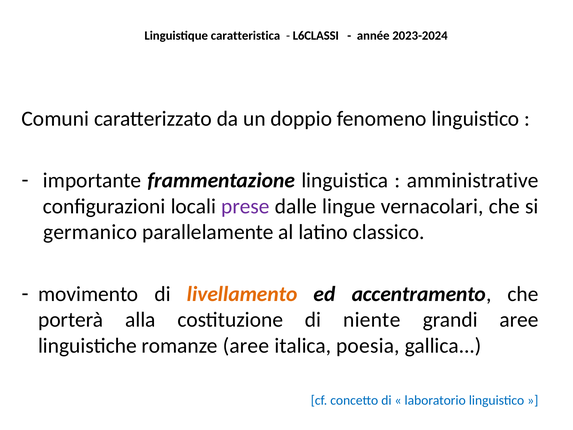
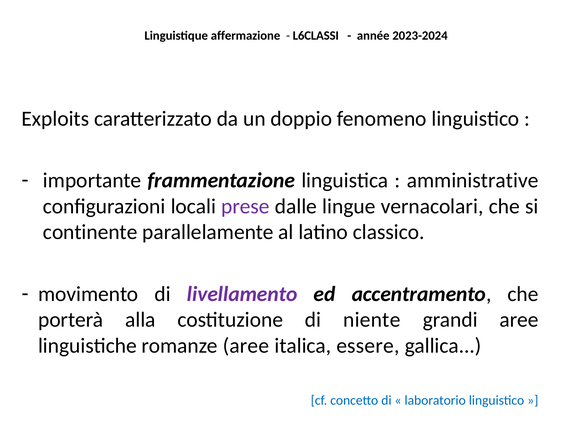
caratteristica: caratteristica -> affermazione
Comuni: Comuni -> Exploits
germanico: germanico -> continente
livellamento colour: orange -> purple
poesia: poesia -> essere
